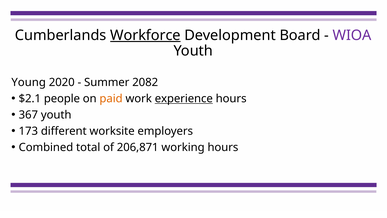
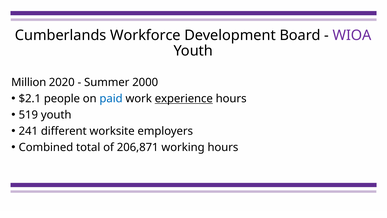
Workforce underline: present -> none
Young: Young -> Million
2082: 2082 -> 2000
paid colour: orange -> blue
367: 367 -> 519
173: 173 -> 241
